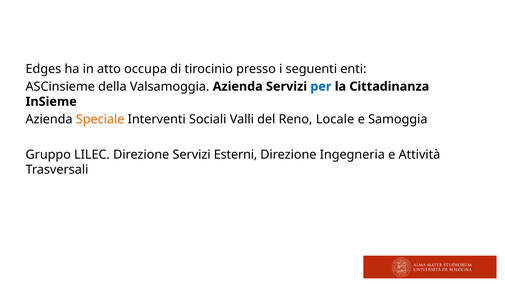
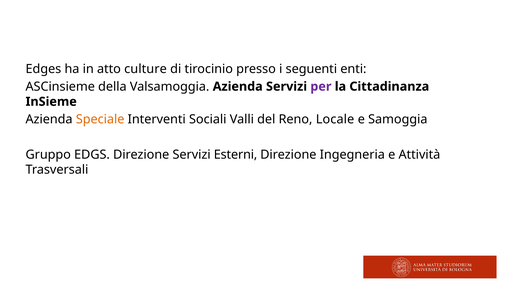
occupa: occupa -> culture
per colour: blue -> purple
LILEC: LILEC -> EDGS
